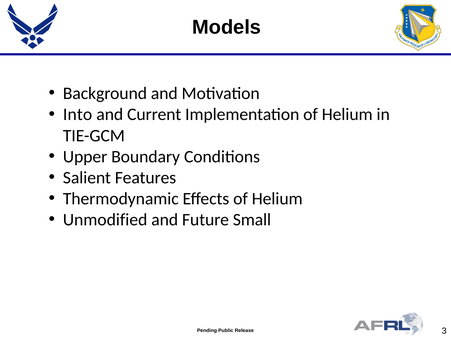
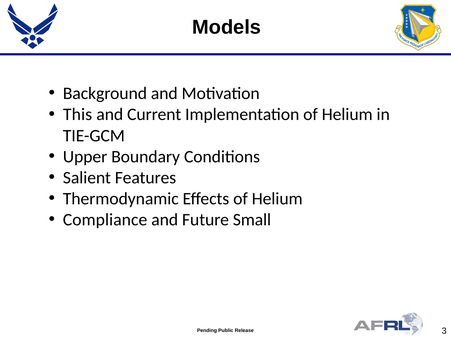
Into: Into -> This
Unmodified: Unmodified -> Compliance
